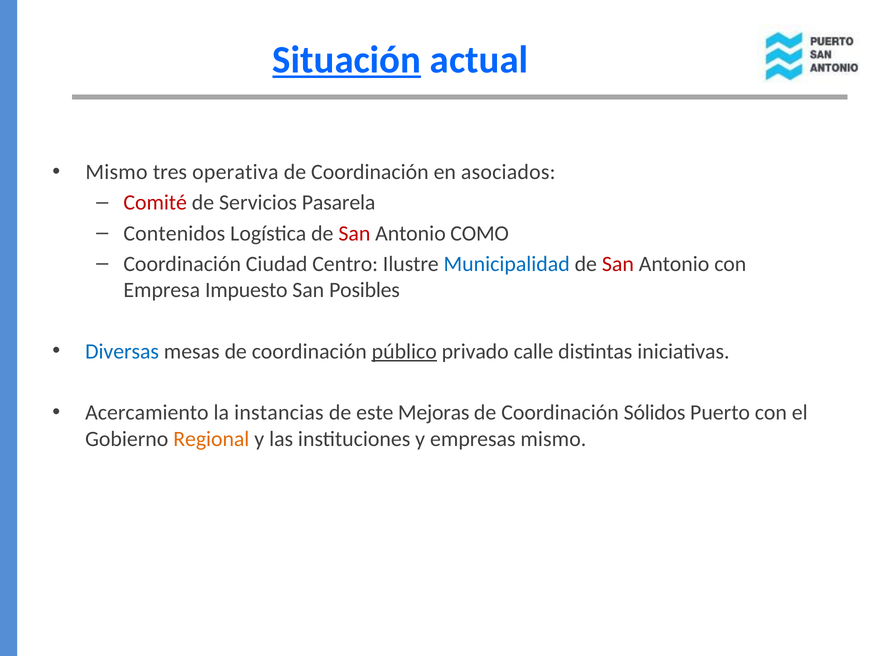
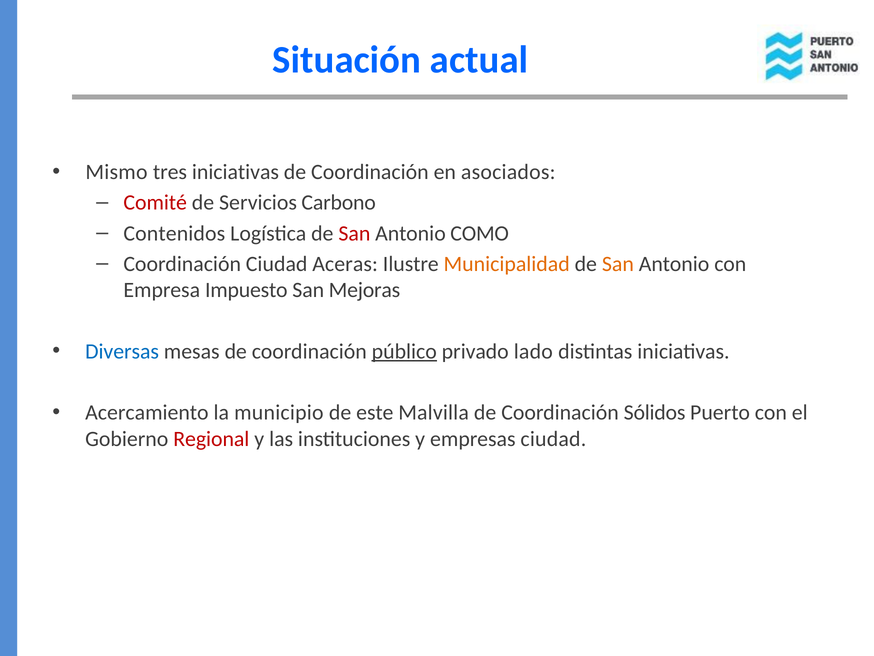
Situación underline: present -> none
tres operativa: operativa -> iniciativas
Pasarela: Pasarela -> Carbono
Centro: Centro -> Aceras
Municipalidad colour: blue -> orange
San at (618, 264) colour: red -> orange
Posibles: Posibles -> Mejoras
calle: calle -> lado
instancias: instancias -> municipio
Mejoras: Mejoras -> Malvilla
Regional colour: orange -> red
empresas mismo: mismo -> ciudad
